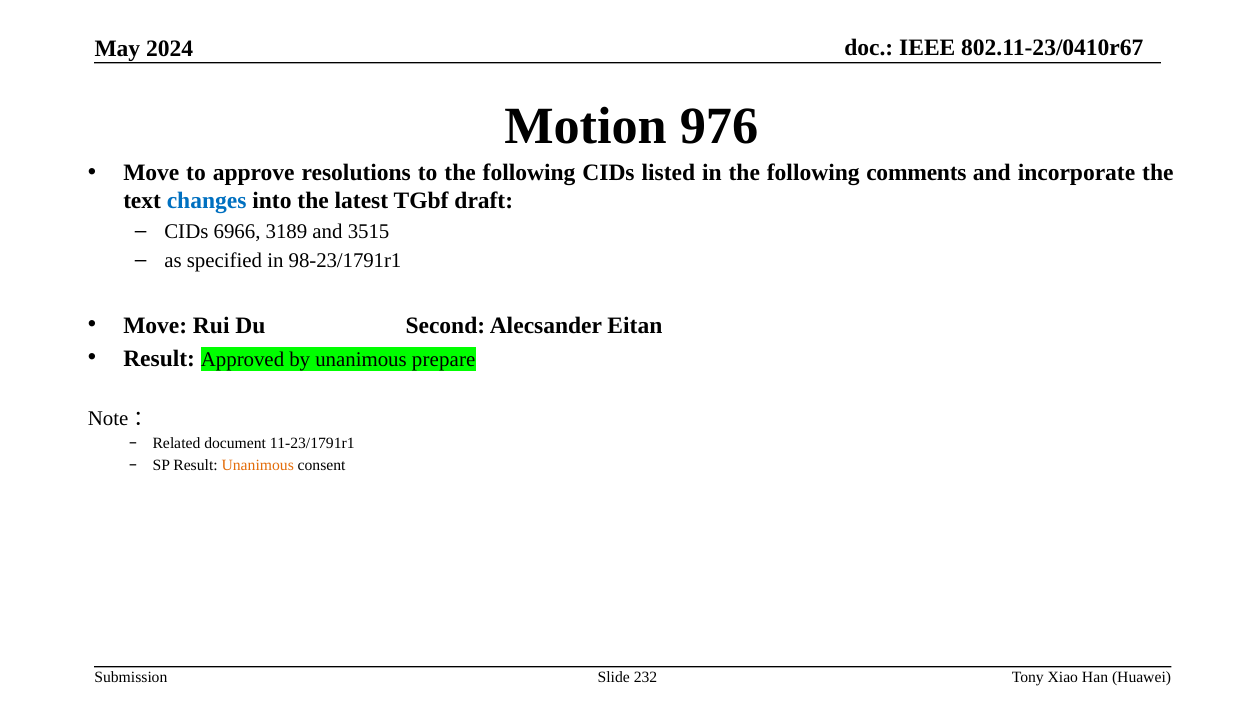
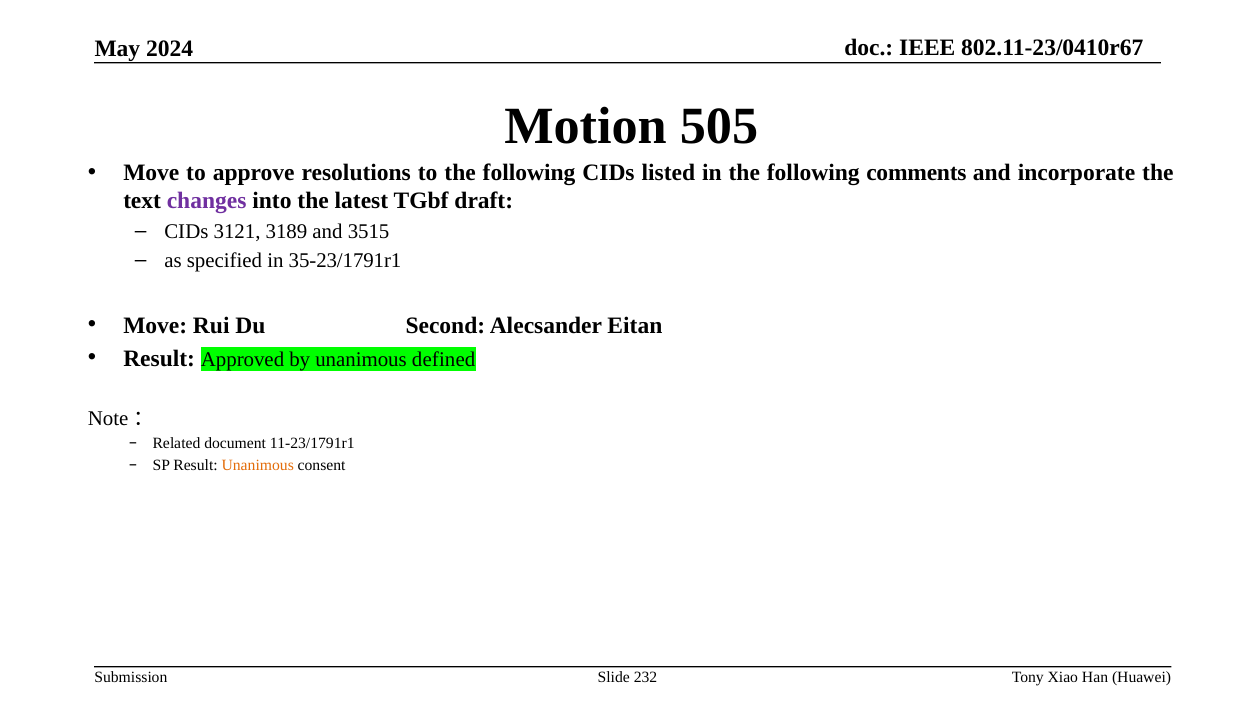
976: 976 -> 505
changes colour: blue -> purple
6966: 6966 -> 3121
98-23/1791r1: 98-23/1791r1 -> 35-23/1791r1
prepare: prepare -> defined
